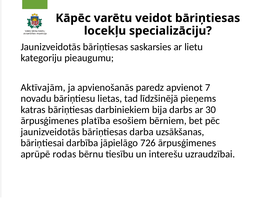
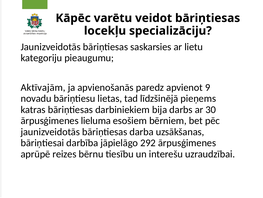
7: 7 -> 9
platība: platība -> lieluma
726: 726 -> 292
rodas: rodas -> reizes
